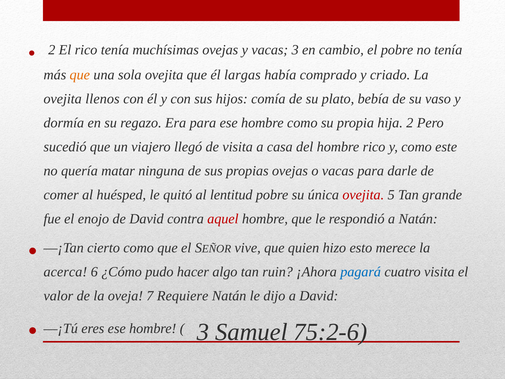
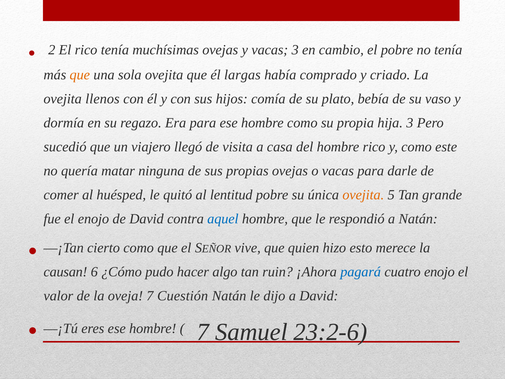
hija 2: 2 -> 3
ovejita at (363, 195) colour: red -> orange
aquel colour: red -> blue
acerca: acerca -> causan
cuatro visita: visita -> enojo
Requiere: Requiere -> Cuestión
3 at (203, 332): 3 -> 7
75:2-6: 75:2-6 -> 23:2-6
